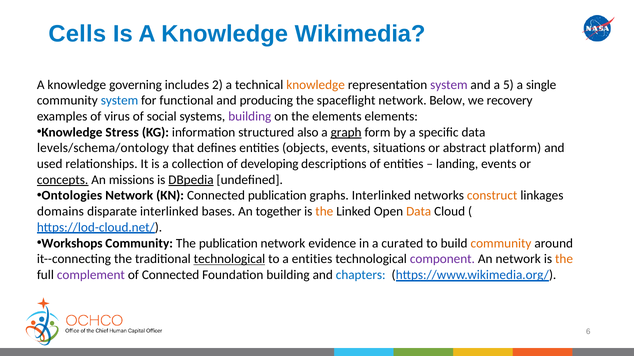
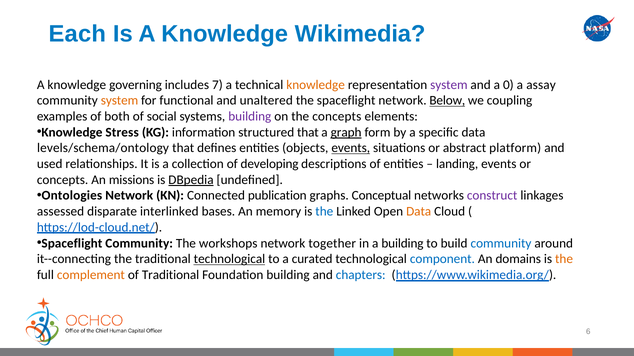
Cells: Cells -> Each
2: 2 -> 7
5: 5 -> 0
single: single -> assay
system at (120, 101) colour: blue -> orange
producing: producing -> unaltered
Below underline: none -> present
recovery: recovery -> coupling
virus: virus -> both
the elements: elements -> concepts
structured also: also -> that
events at (351, 148) underline: none -> present
concepts at (63, 180) underline: present -> none
graphs Interlinked: Interlinked -> Conceptual
construct colour: orange -> purple
domains: domains -> assessed
together: together -> memory
the at (324, 212) colour: orange -> blue
Workshops at (72, 244): Workshops -> Spaceflight
The publication: publication -> workshops
evidence: evidence -> together
a curated: curated -> building
community at (501, 244) colour: orange -> blue
a entities: entities -> curated
component colour: purple -> blue
An network: network -> domains
complement colour: purple -> orange
of Connected: Connected -> Traditional
